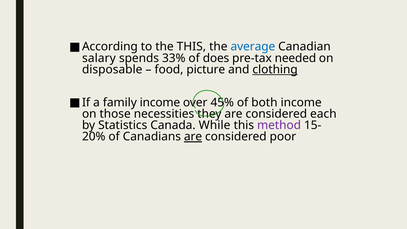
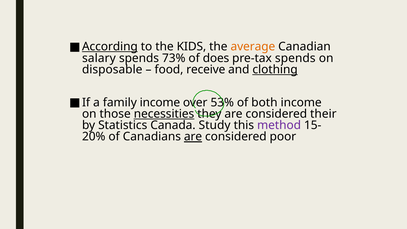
According underline: none -> present
the THIS: THIS -> KIDS
average colour: blue -> orange
33%: 33% -> 73%
pre-tax needed: needed -> spends
picture: picture -> receive
45%: 45% -> 53%
necessities underline: none -> present
each: each -> their
While: While -> Study
